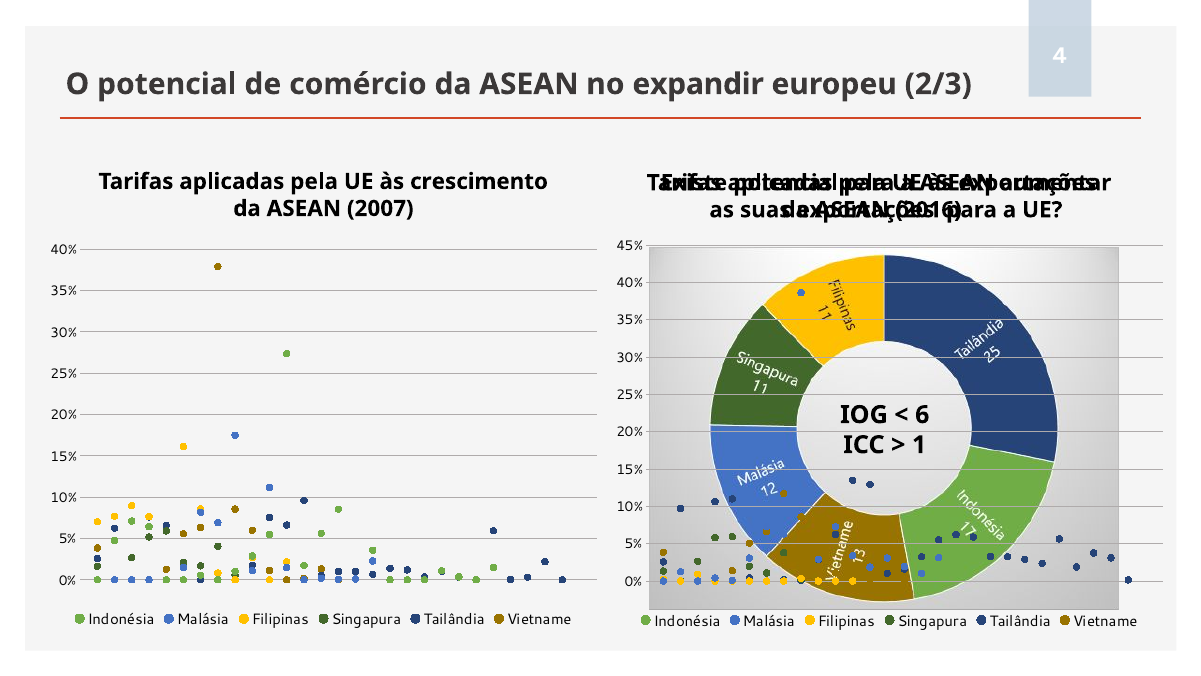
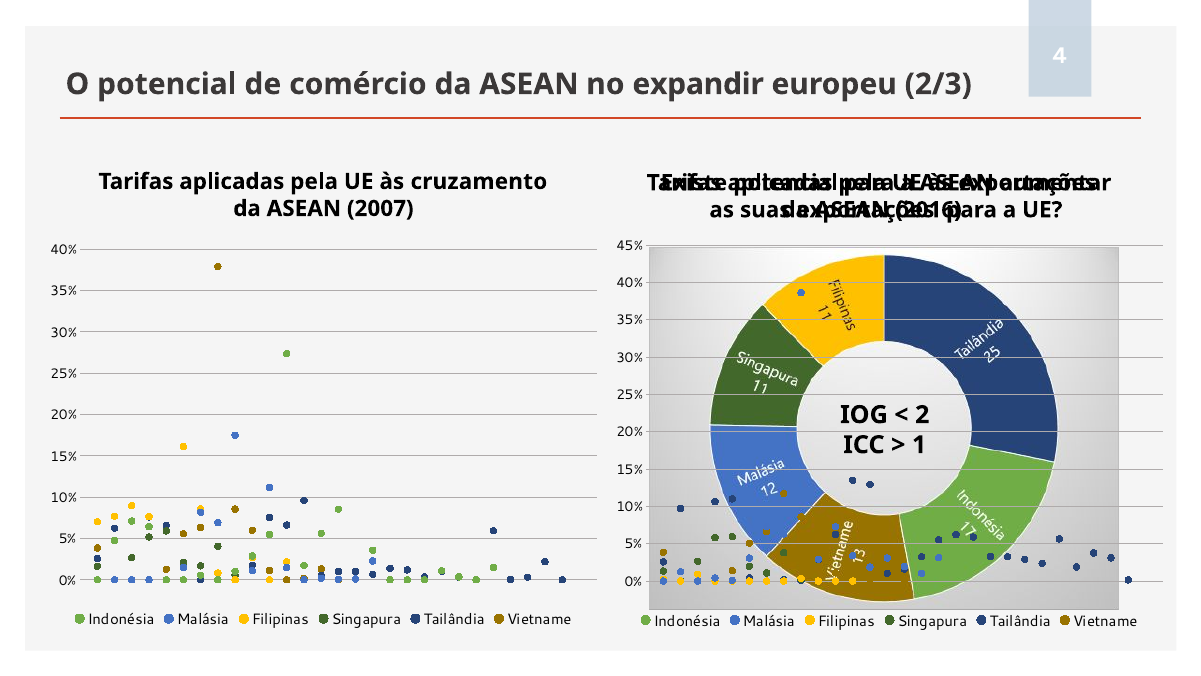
crescimento: crescimento -> cruzamento
6: 6 -> 2
